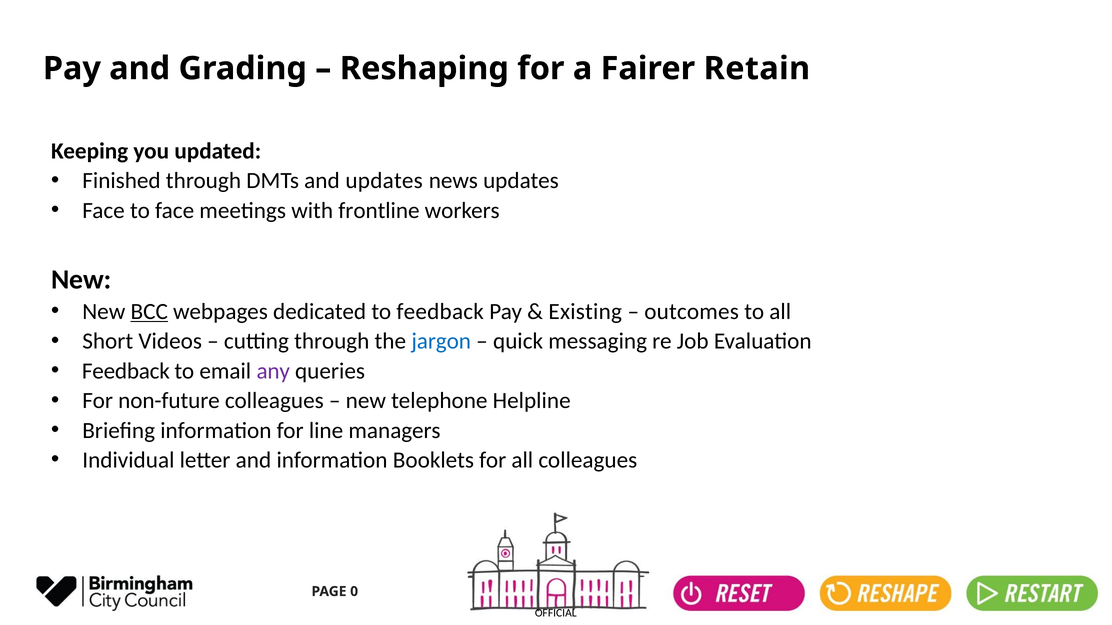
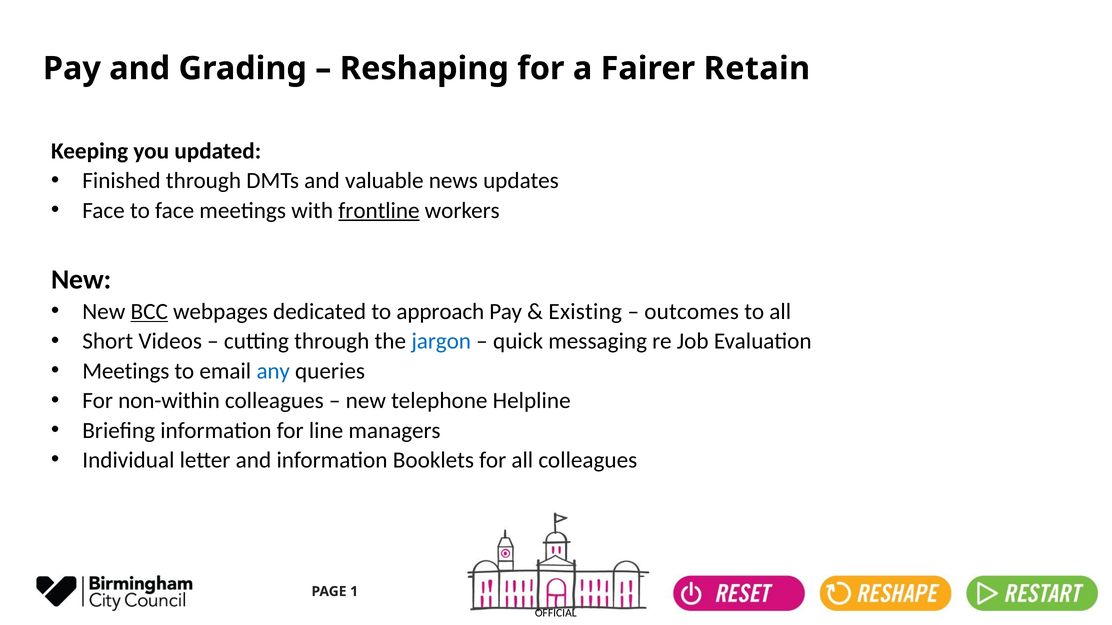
and updates: updates -> valuable
frontline underline: none -> present
to feedback: feedback -> approach
Feedback at (126, 371): Feedback -> Meetings
any colour: purple -> blue
non-future: non-future -> non-within
0: 0 -> 1
